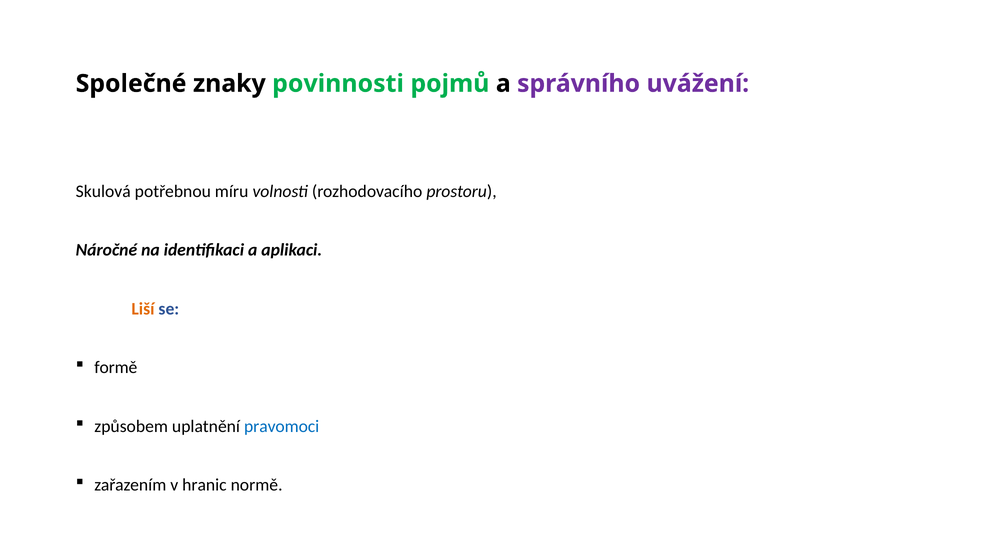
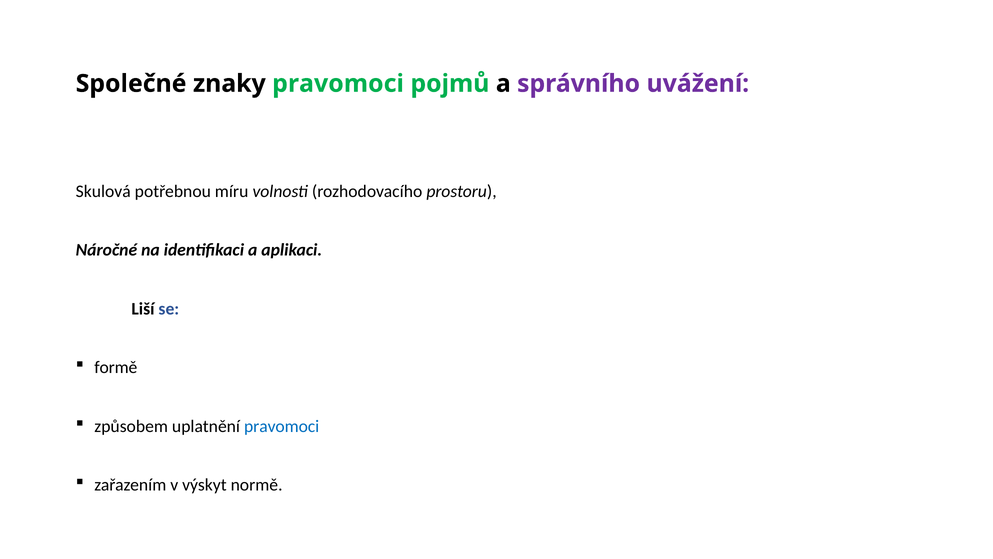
znaky povinnosti: povinnosti -> pravomoci
Liší colour: orange -> black
hranic: hranic -> výskyt
